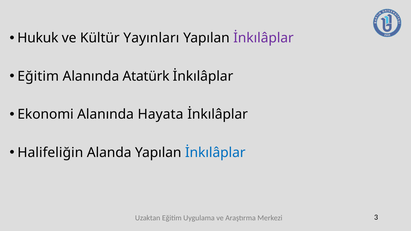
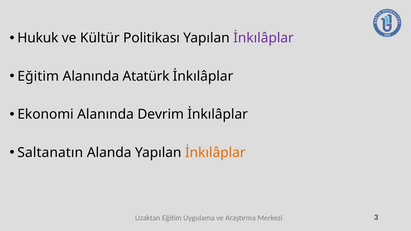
Yayınları: Yayınları -> Politikası
Hayata: Hayata -> Devrim
Halifeliğin: Halifeliğin -> Saltanatın
İnkılâplar at (215, 153) colour: blue -> orange
